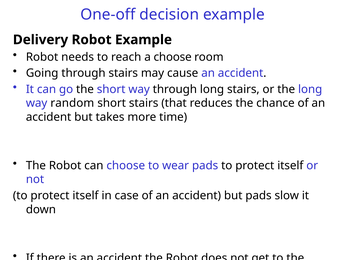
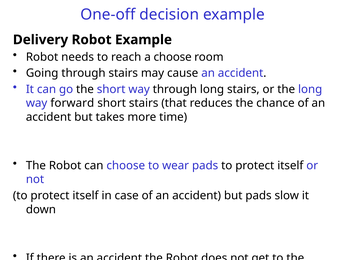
random: random -> forward
